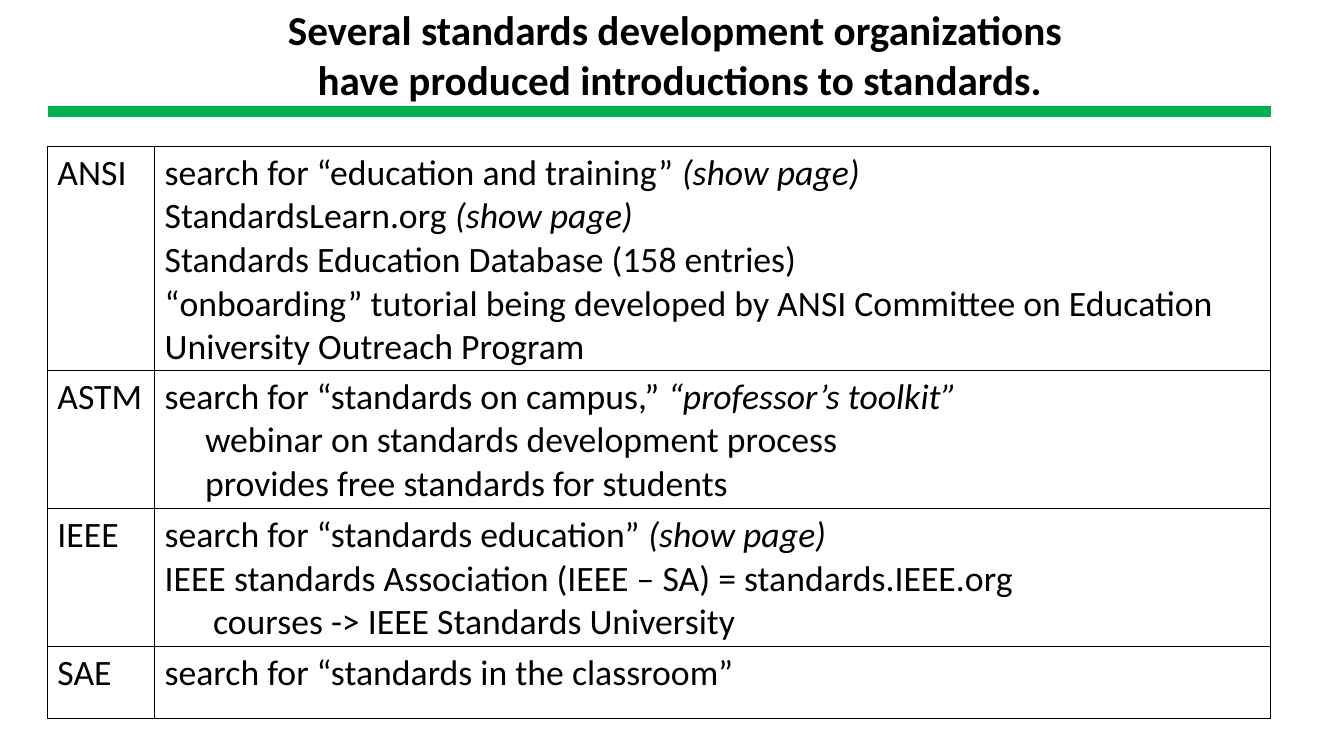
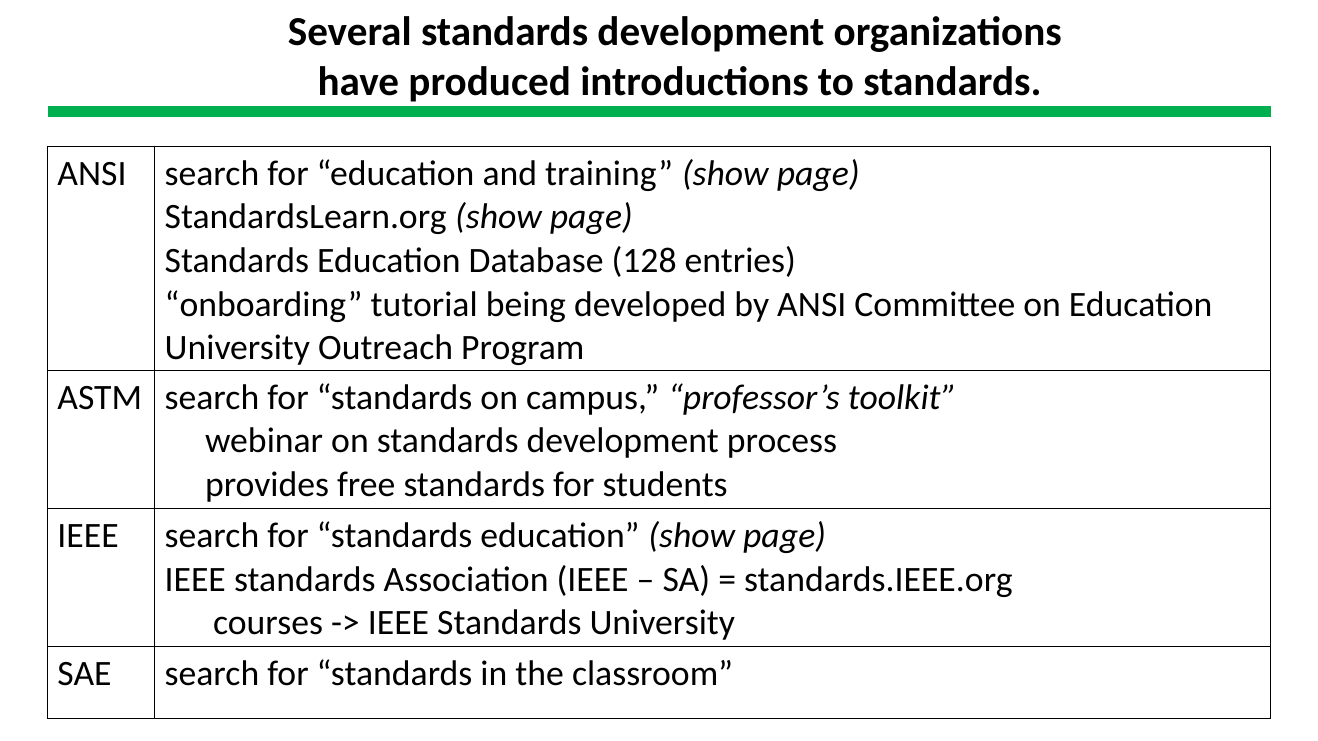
158: 158 -> 128
